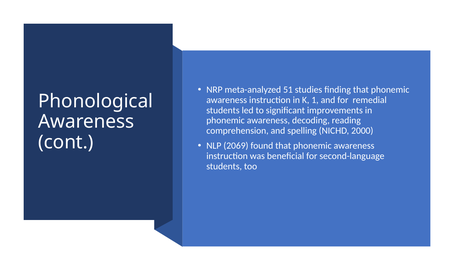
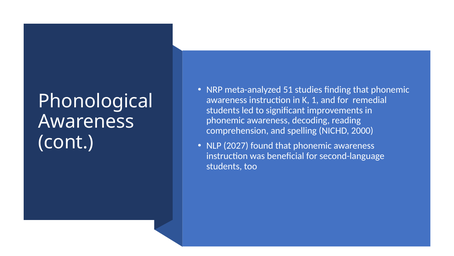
2069: 2069 -> 2027
